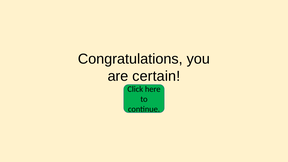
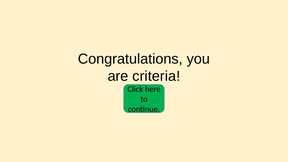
certain: certain -> criteria
